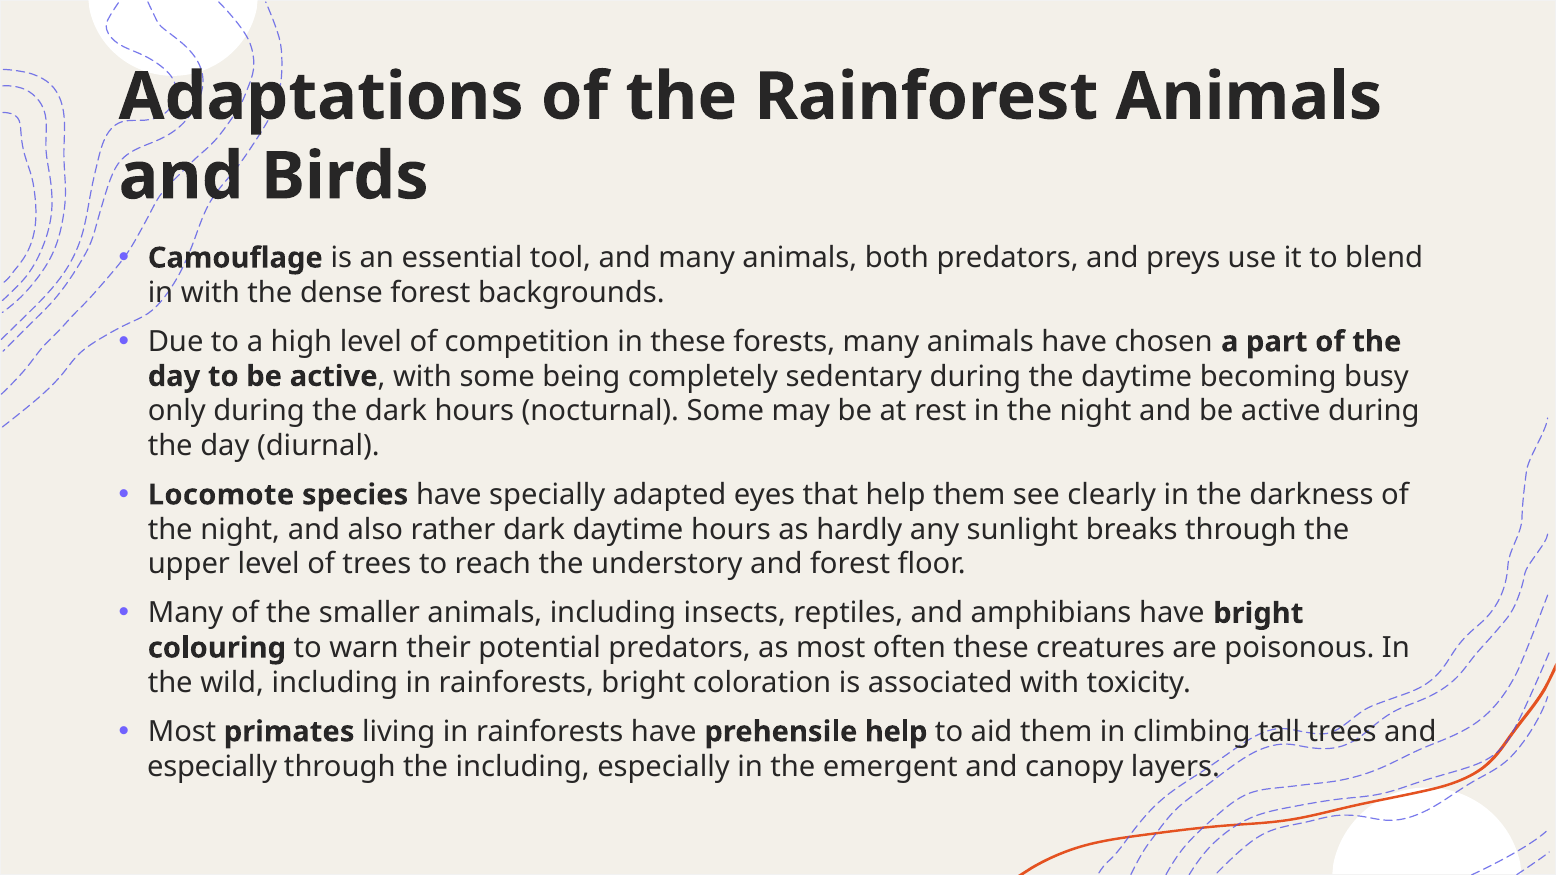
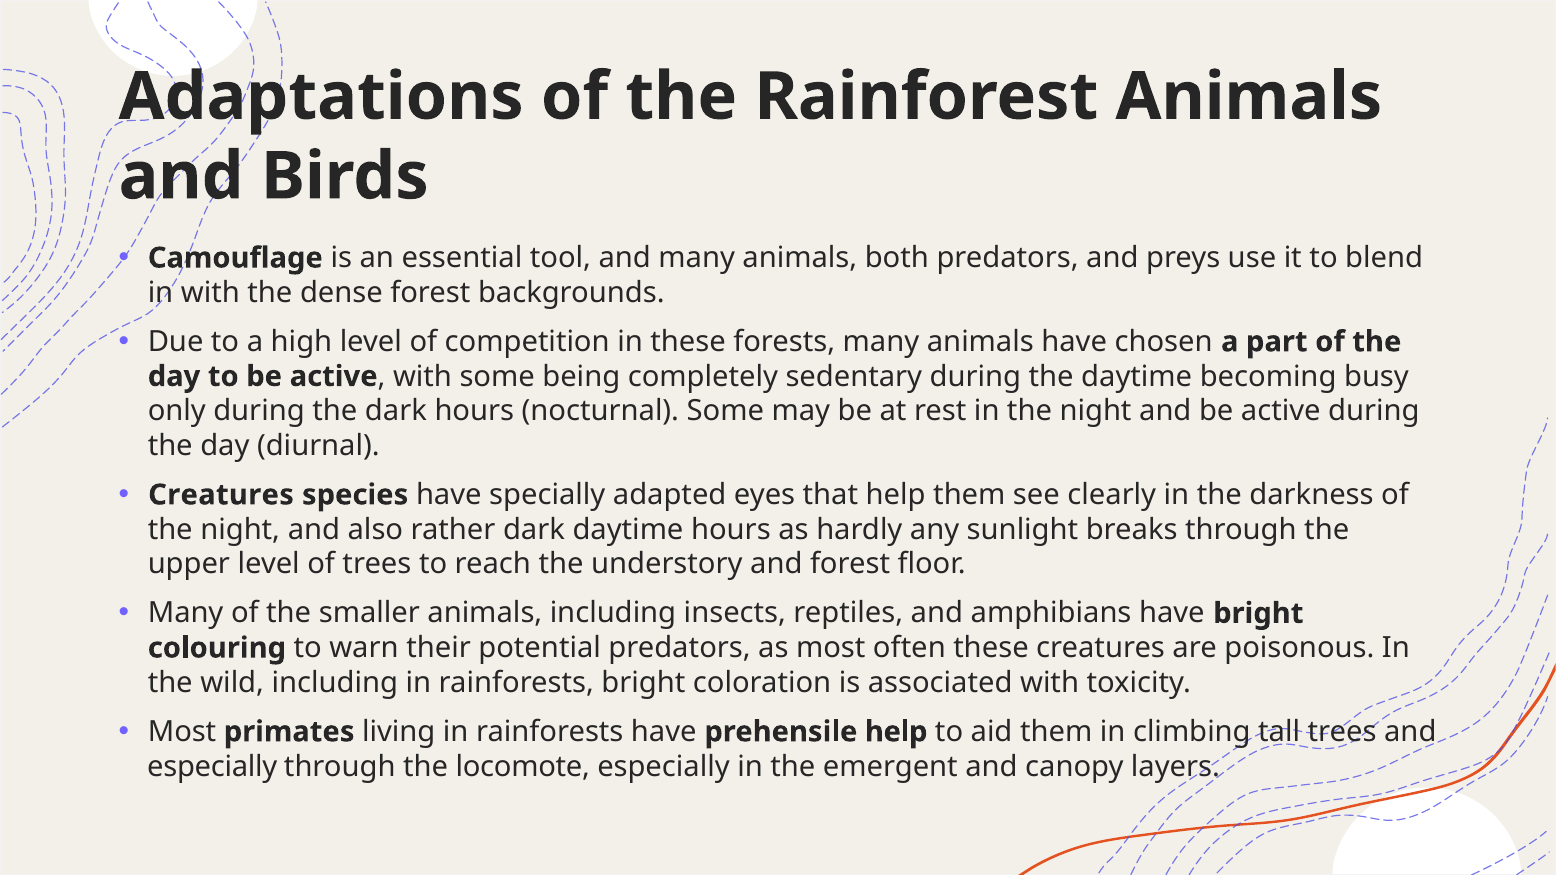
Locomote at (221, 495): Locomote -> Creatures
the including: including -> locomote
